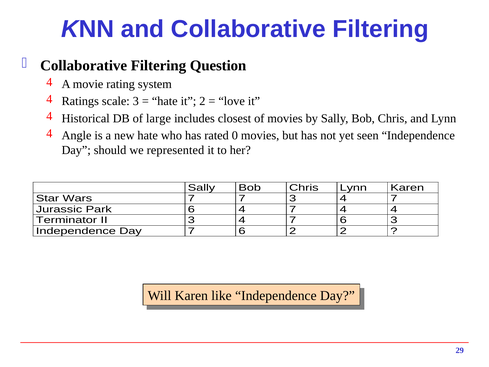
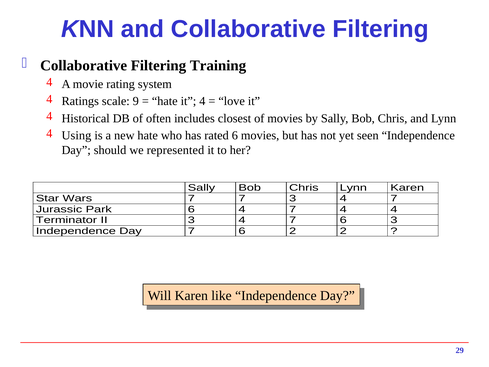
Question: Question -> Training
scale 3: 3 -> 9
it 2: 2 -> 4
large: large -> often
Angle: Angle -> Using
rated 0: 0 -> 6
